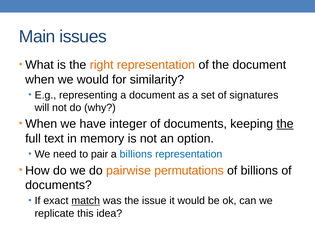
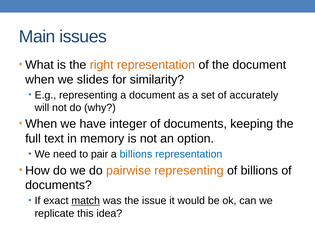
we would: would -> slides
signatures: signatures -> accurately
the at (285, 124) underline: present -> none
pairwise permutations: permutations -> representing
